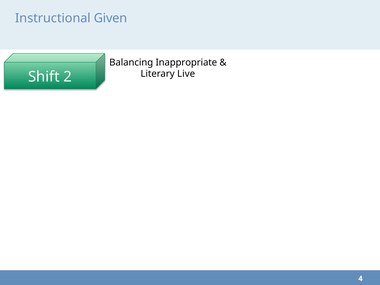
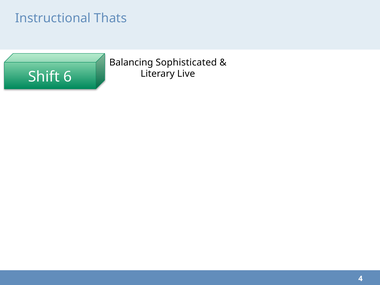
Given: Given -> Thats
Inappropriate: Inappropriate -> Sophisticated
2: 2 -> 6
